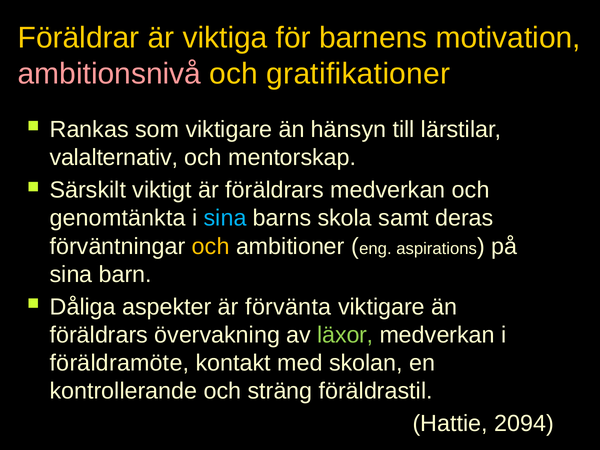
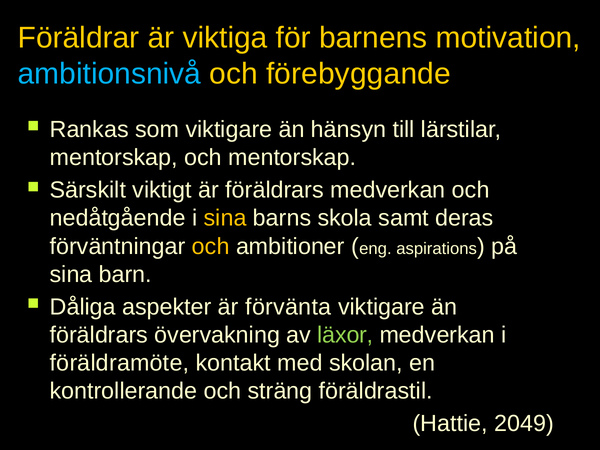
ambitionsnivå colour: pink -> light blue
gratifikationer: gratifikationer -> förebyggande
valalternativ at (114, 158): valalternativ -> mentorskap
genomtänkta: genomtänkta -> nedåtgående
sina at (225, 218) colour: light blue -> yellow
2094: 2094 -> 2049
